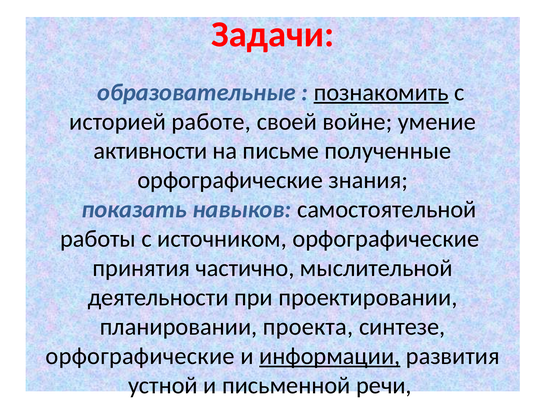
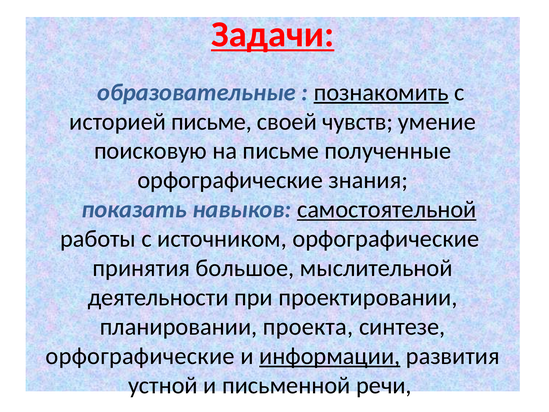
Задачи underline: none -> present
историей работе: работе -> письме
войне: войне -> чувств
активности: активности -> поисковую
самостоятельной underline: none -> present
частично: частично -> большое
